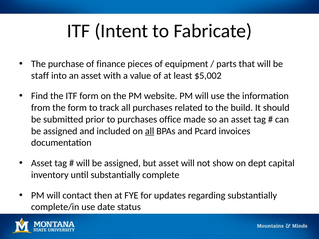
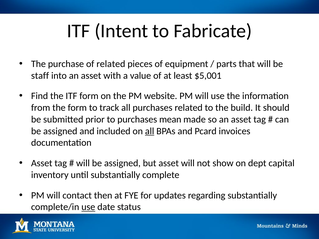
of finance: finance -> related
$5,002: $5,002 -> $5,001
office: office -> mean
use at (88, 207) underline: none -> present
